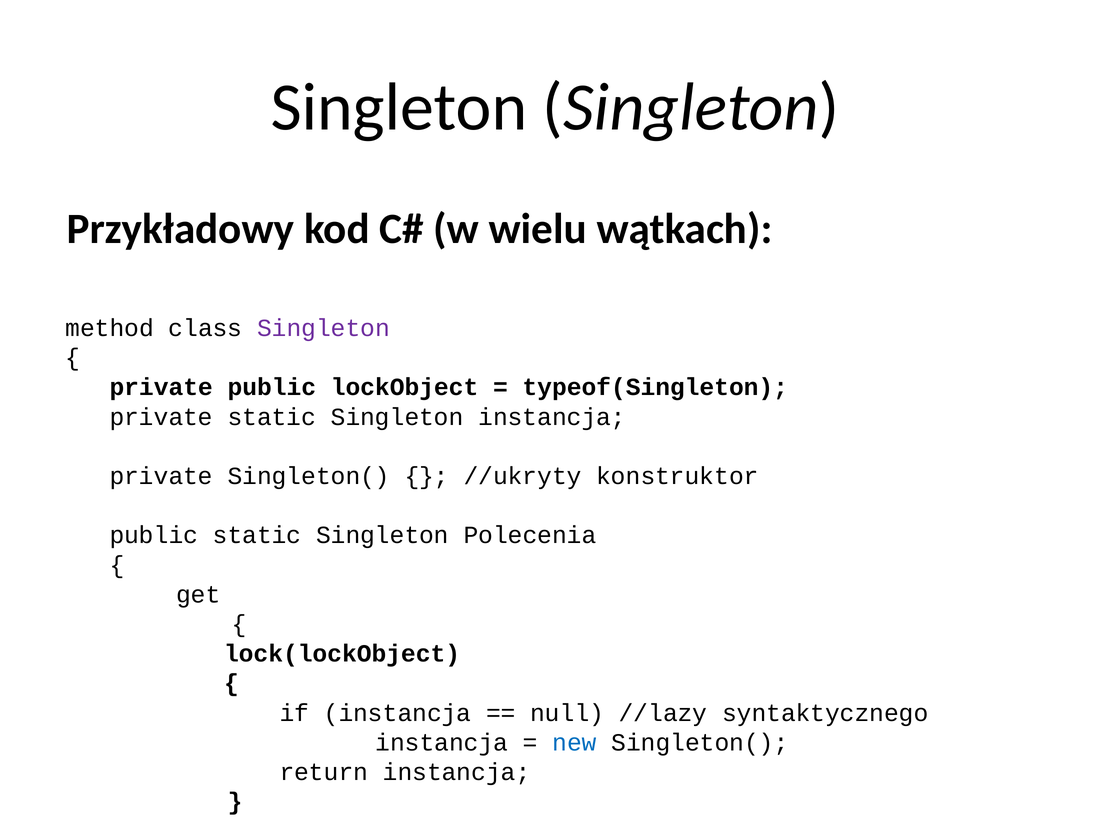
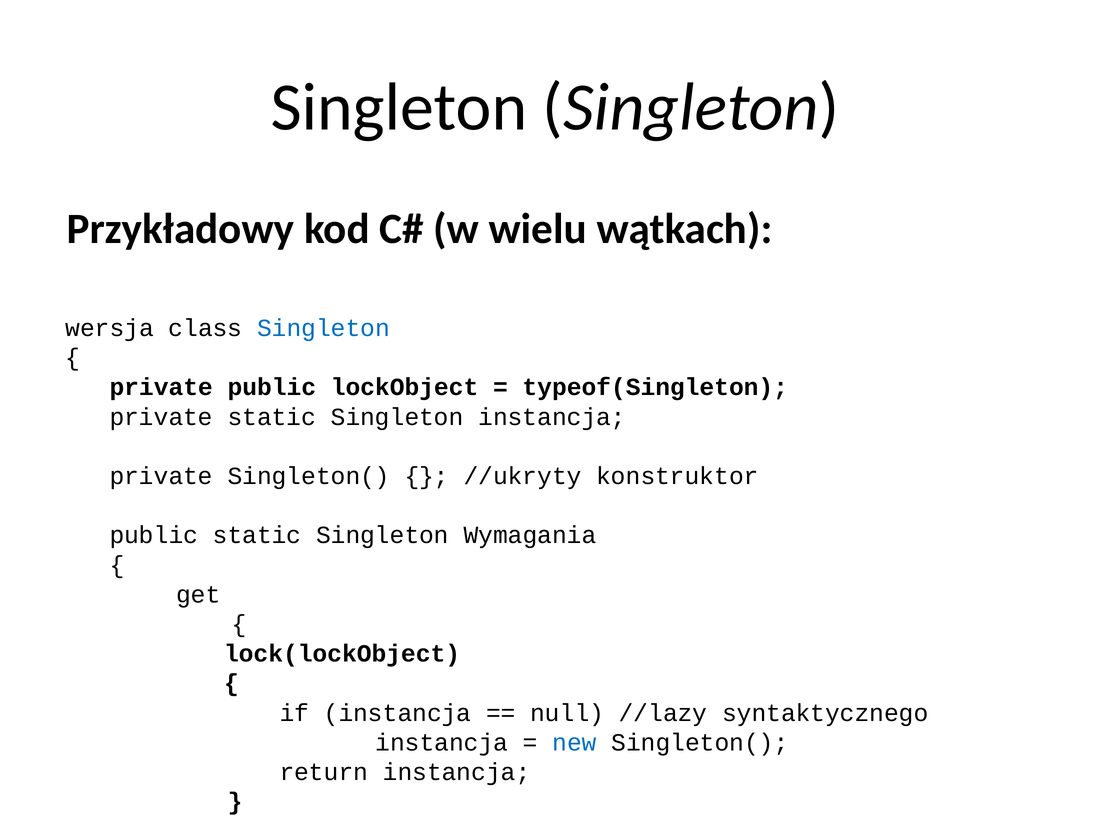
method: method -> wersja
Singleton at (323, 328) colour: purple -> blue
Polecenia: Polecenia -> Wymagania
